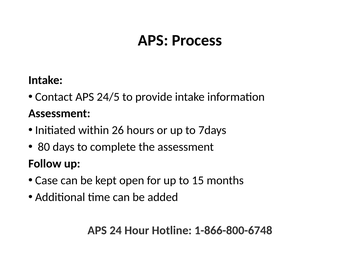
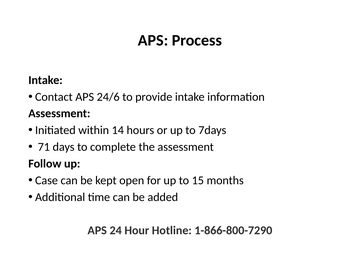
24/5: 24/5 -> 24/6
26: 26 -> 14
80: 80 -> 71
1-866-800-6748: 1-866-800-6748 -> 1-866-800-7290
